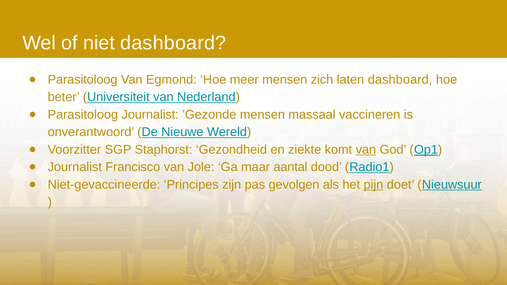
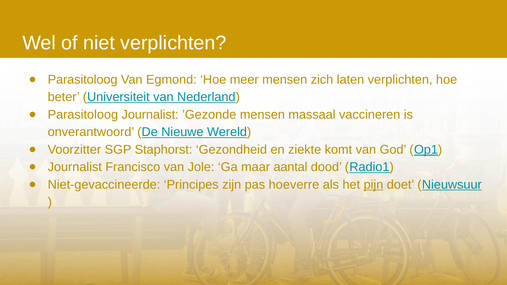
niet dashboard: dashboard -> verplichten
laten dashboard: dashboard -> verplichten
van at (366, 150) underline: present -> none
gevolgen: gevolgen -> hoeverre
